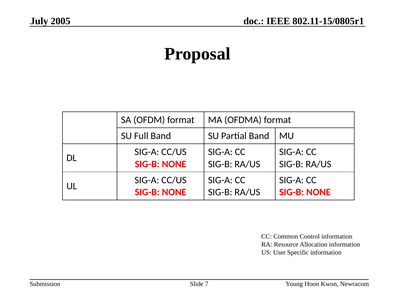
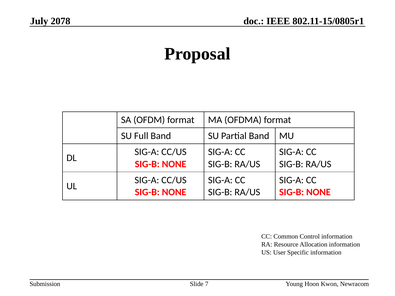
2005: 2005 -> 2078
